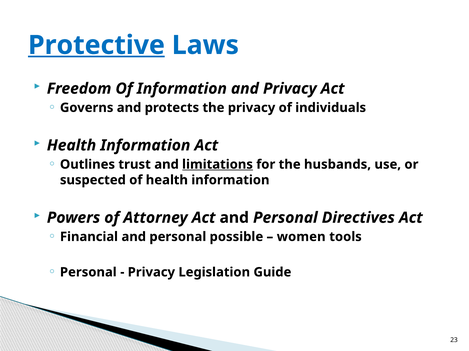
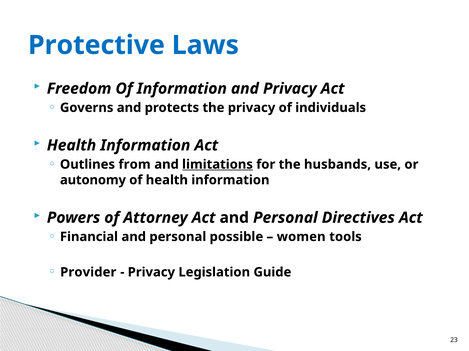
Protective underline: present -> none
trust: trust -> from
suspected: suspected -> autonomy
Personal at (88, 273): Personal -> Provider
